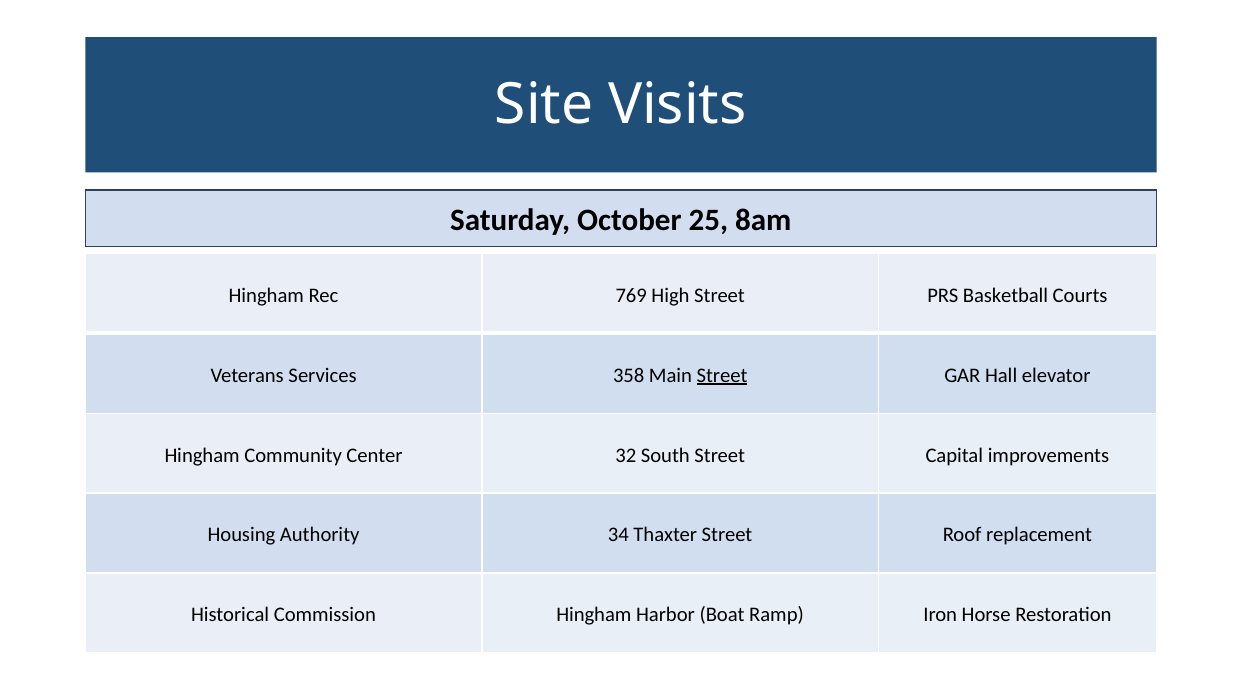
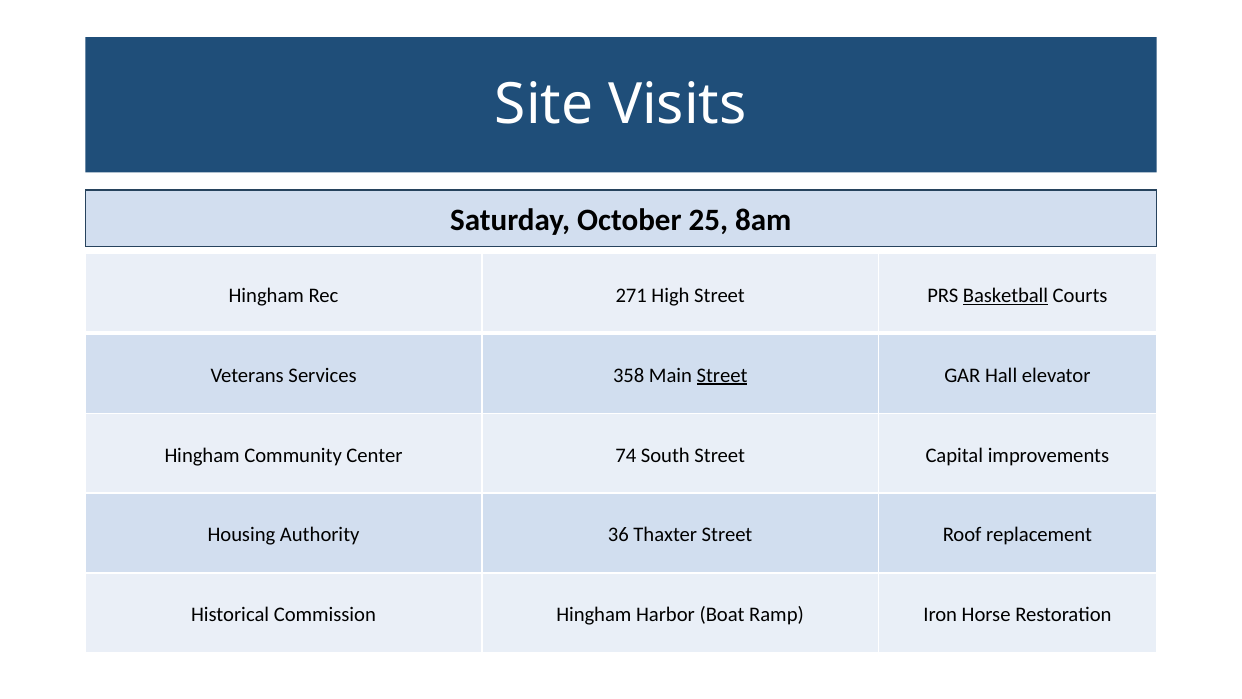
769: 769 -> 271
Basketball underline: none -> present
32: 32 -> 74
34: 34 -> 36
